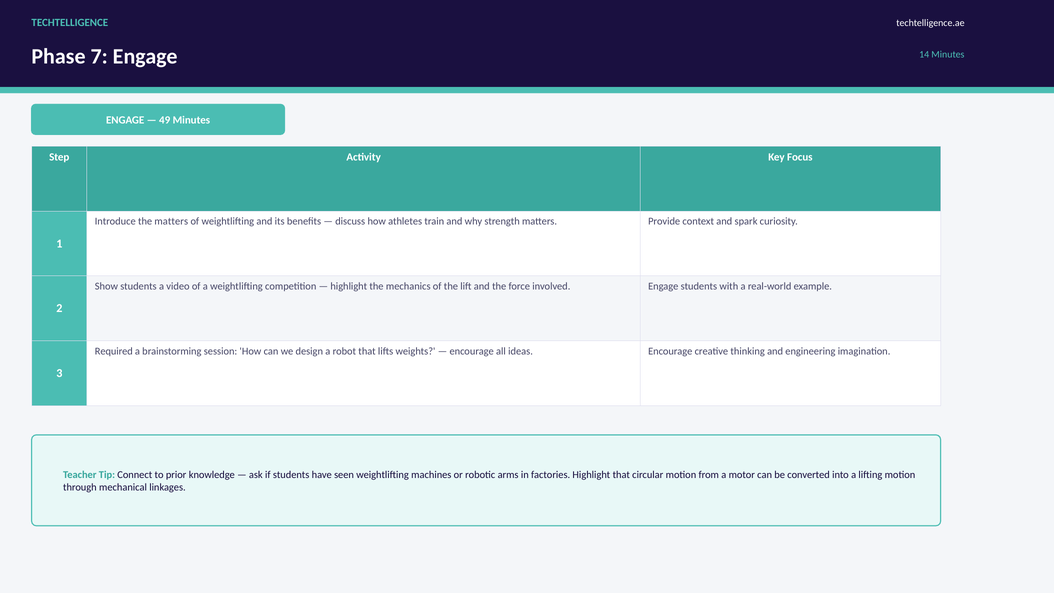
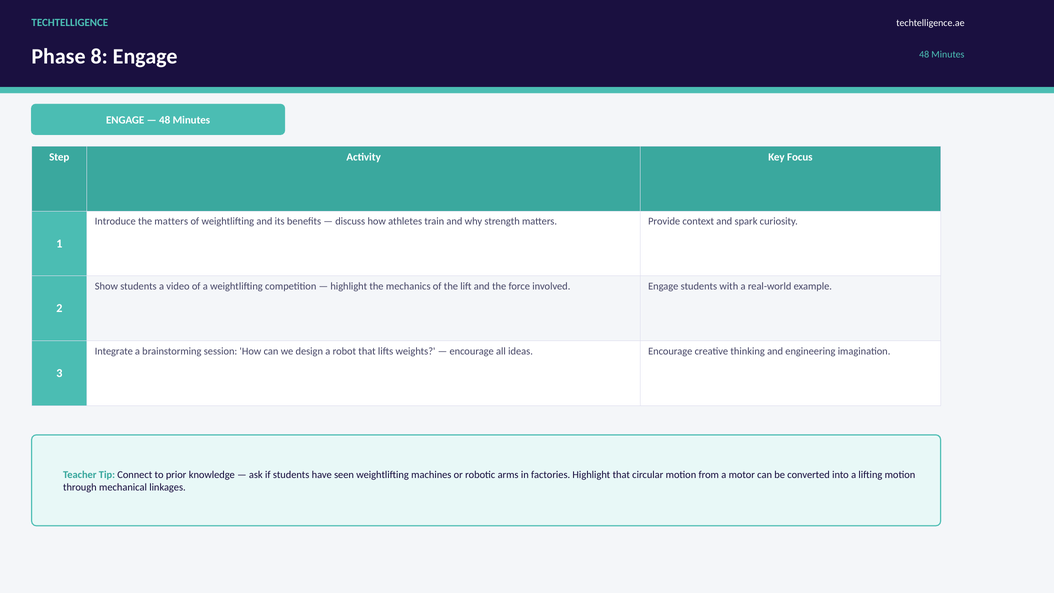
7: 7 -> 8
Engage 14: 14 -> 48
49 at (165, 120): 49 -> 48
Required: Required -> Integrate
